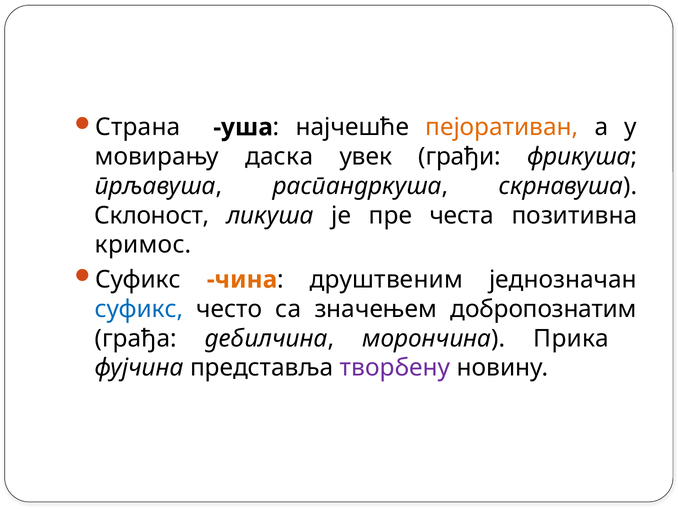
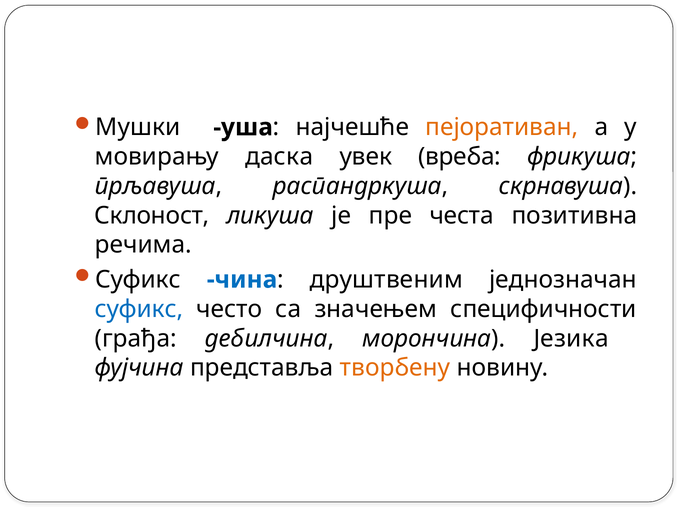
Страна: Страна -> Мушки
грађи: грађи -> вреба
кримос: кримос -> речима
чина colour: orange -> blue
добропознатим: добропознатим -> специфичности
Прика: Прика -> Језика
творбену colour: purple -> orange
